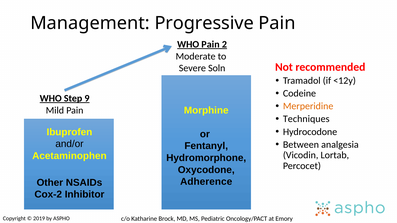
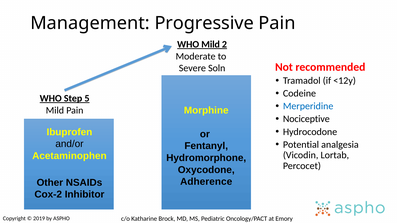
WHO Pain: Pain -> Mild
9: 9 -> 5
Merperidine colour: orange -> blue
Techniques: Techniques -> Nociceptive
Between: Between -> Potential
